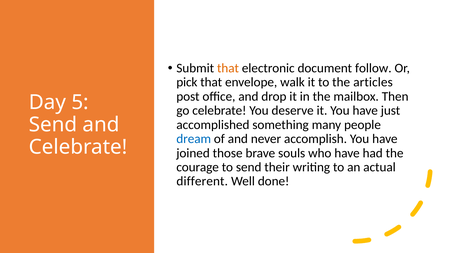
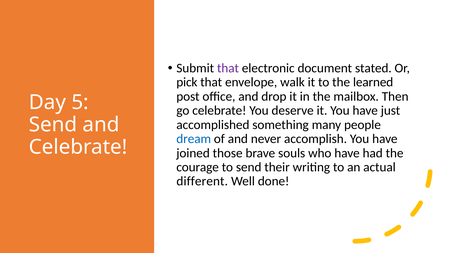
that at (228, 68) colour: orange -> purple
follow: follow -> stated
articles: articles -> learned
